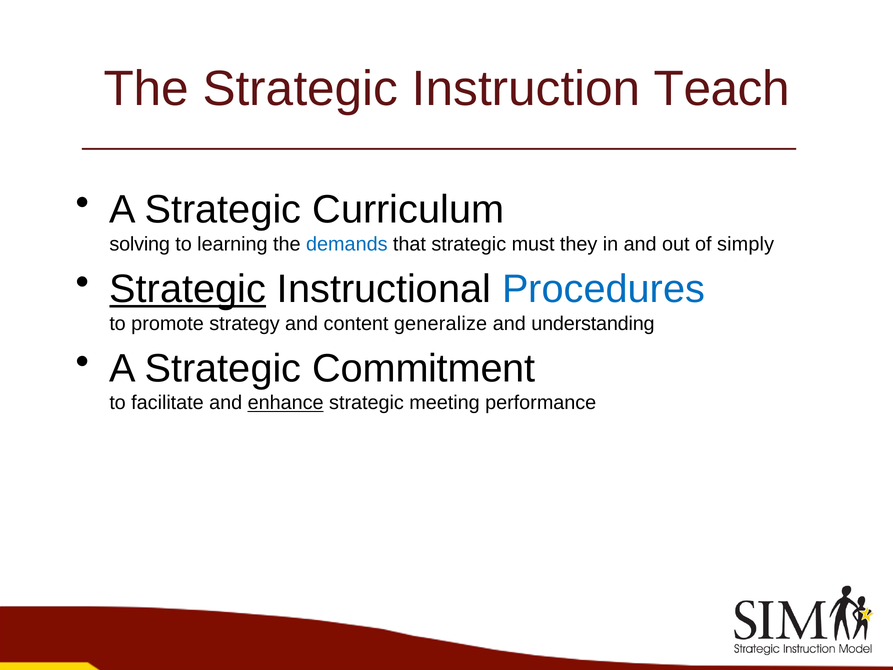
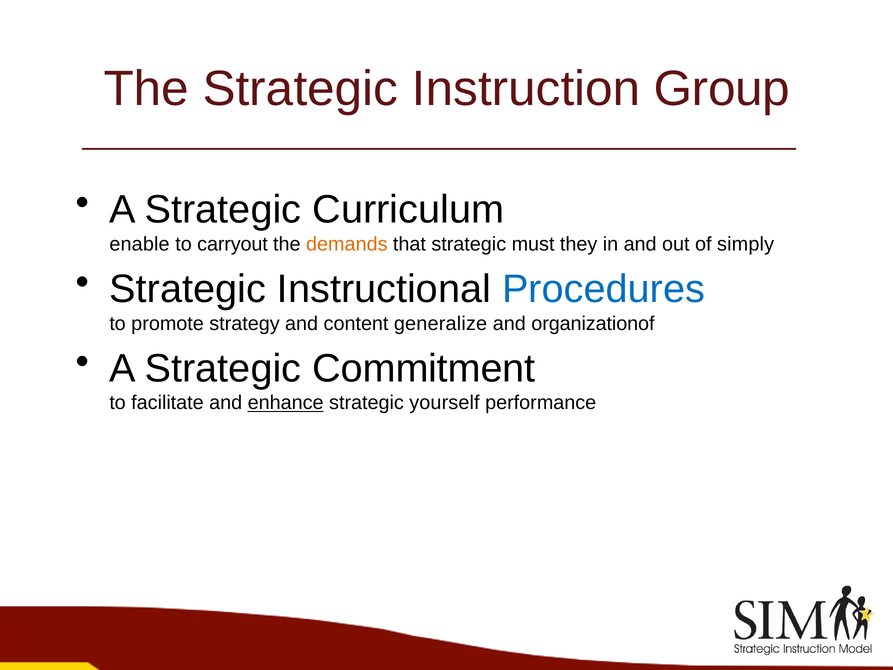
Teach: Teach -> Group
solving: solving -> enable
learning: learning -> carryout
demands colour: blue -> orange
Strategic at (188, 289) underline: present -> none
understanding: understanding -> organizationof
meeting: meeting -> yourself
